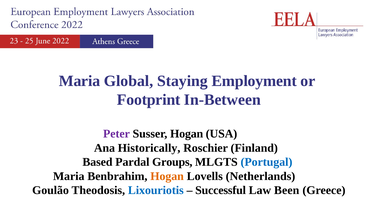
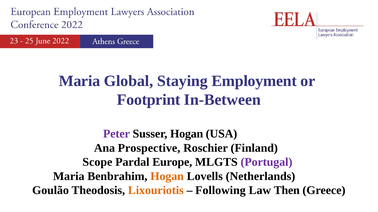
Historically: Historically -> Prospective
Based: Based -> Scope
Groups: Groups -> Europe
Portugal colour: blue -> purple
Lixouriotis colour: blue -> orange
Successful: Successful -> Following
Been: Been -> Then
